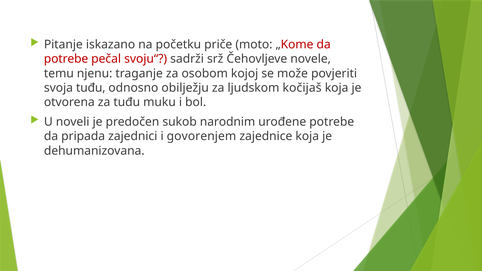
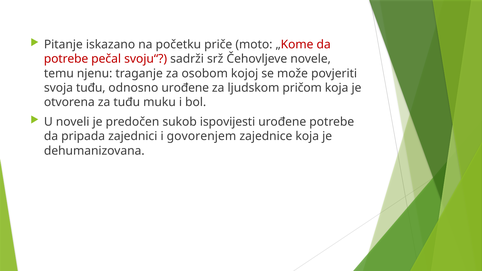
odnosno obilježju: obilježju -> urođene
kočijaš: kočijaš -> pričom
narodnim: narodnim -> ispovijesti
